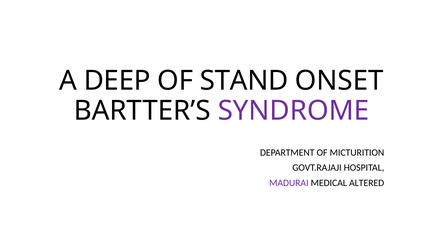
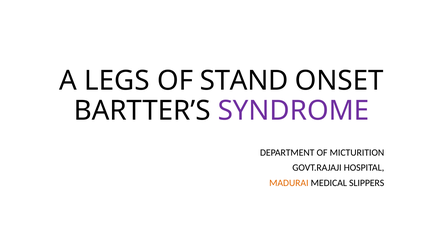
DEEP: DEEP -> LEGS
MADURAI colour: purple -> orange
ALTERED: ALTERED -> SLIPPERS
